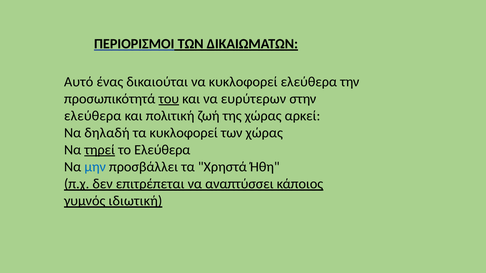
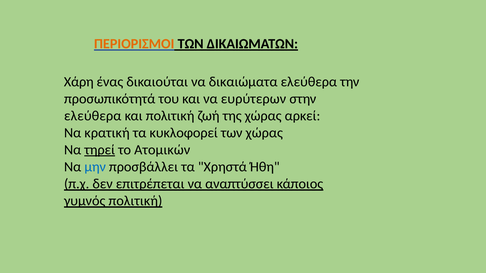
ΠΕΡΙΟΡΙΣΜΟΙ colour: black -> orange
Αυτό: Αυτό -> Χάρη
να κυκλοφορεί: κυκλοφορεί -> δικαιώματα
του underline: present -> none
δηλαδή: δηλαδή -> κρατική
το Ελεύθερα: Ελεύθερα -> Ατομικών
γυμνός ιδιωτική: ιδιωτική -> πολιτική
